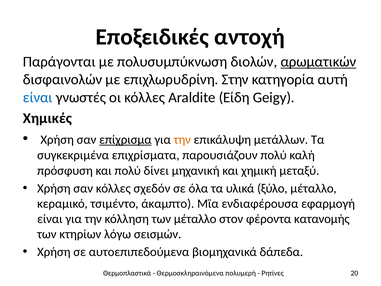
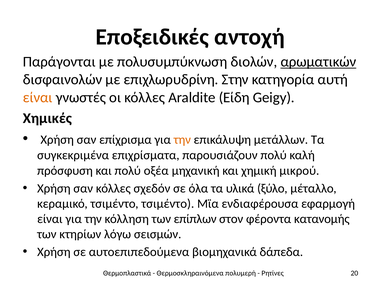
είναι at (38, 97) colour: blue -> orange
επίχρισμα underline: present -> none
δίνει: δίνει -> οξέα
μεταξύ: μεταξύ -> μικρού
τσιμέντο άκαμπτο: άκαμπτο -> τσιμέντο
των μέταλλο: μέταλλο -> επίπλων
